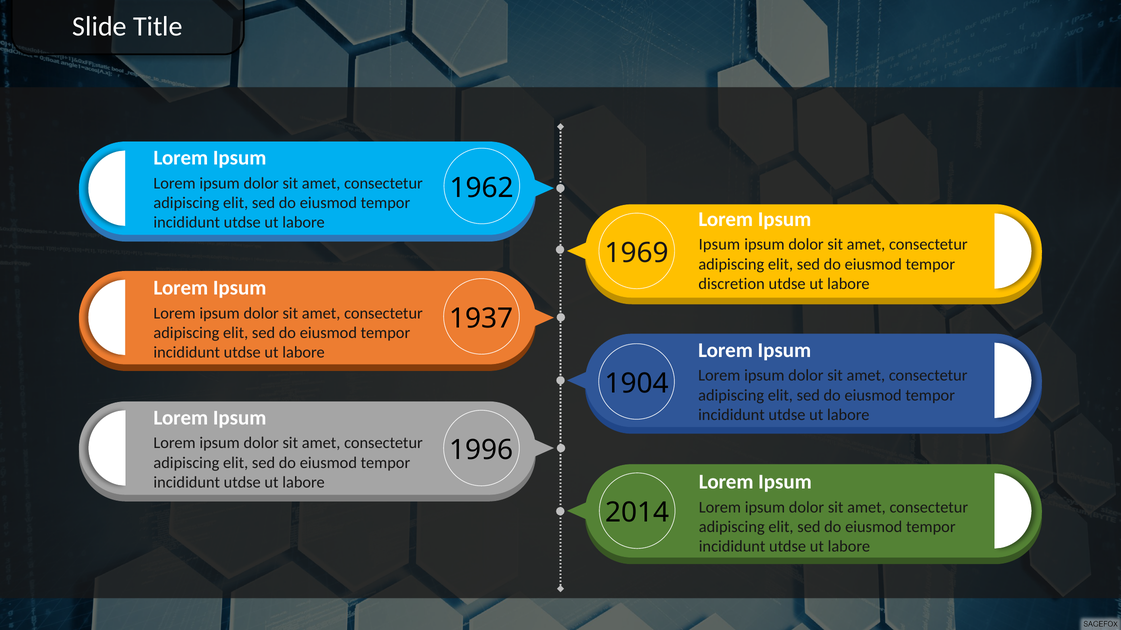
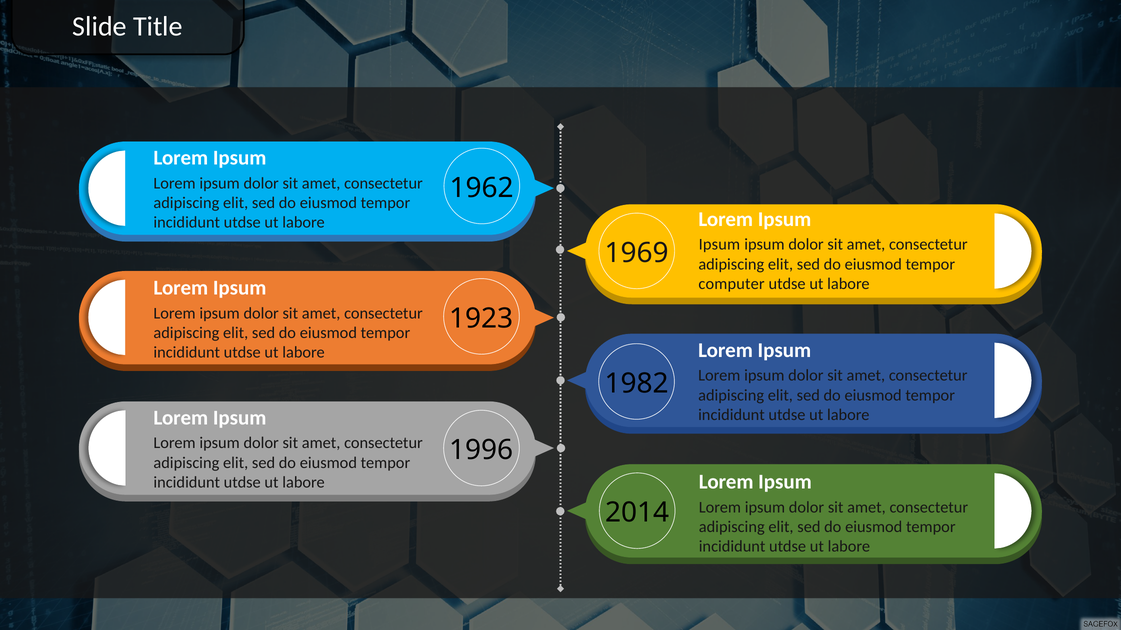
discretion: discretion -> computer
1937: 1937 -> 1923
1904: 1904 -> 1982
